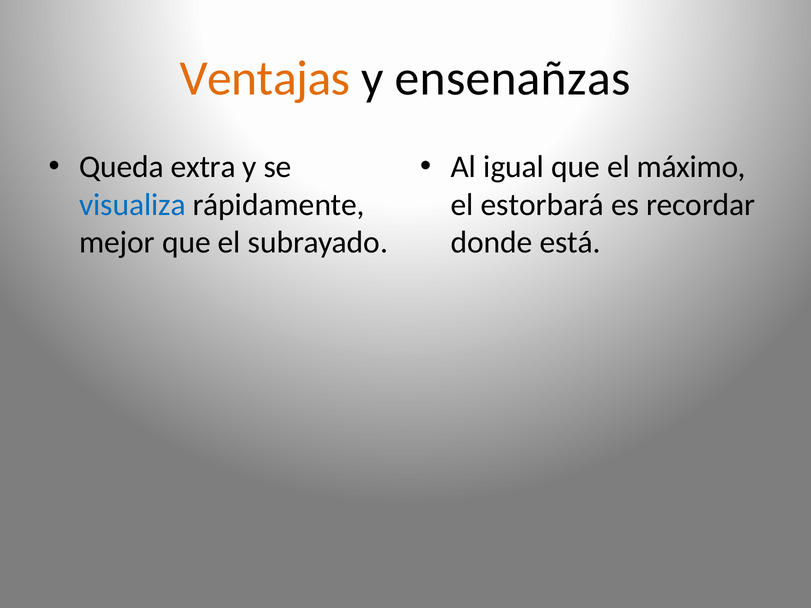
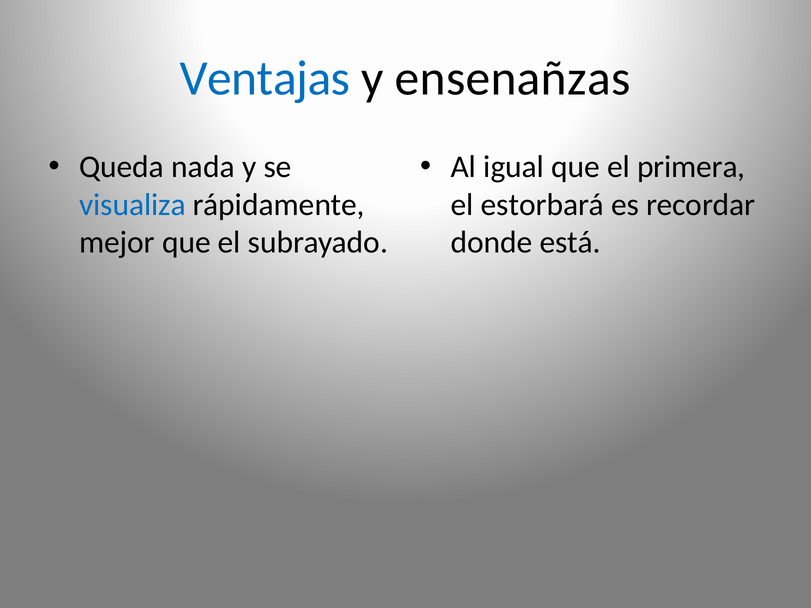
Ventajas colour: orange -> blue
extra: extra -> nada
máximo: máximo -> primera
